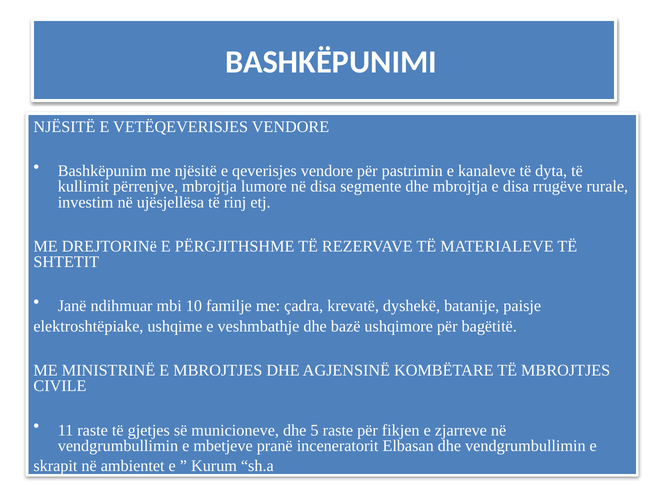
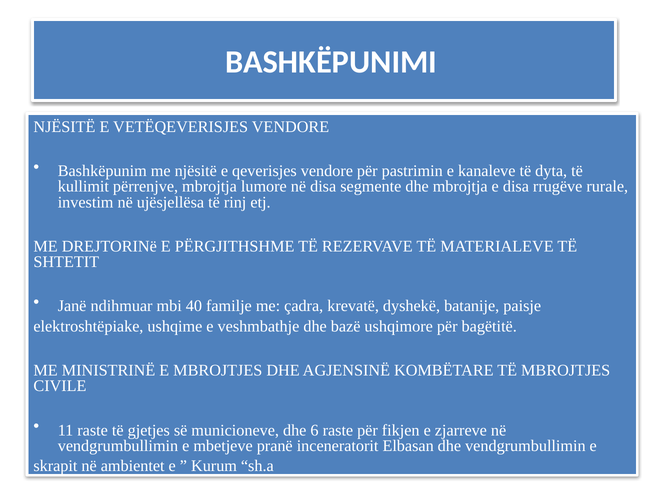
10: 10 -> 40
5: 5 -> 6
